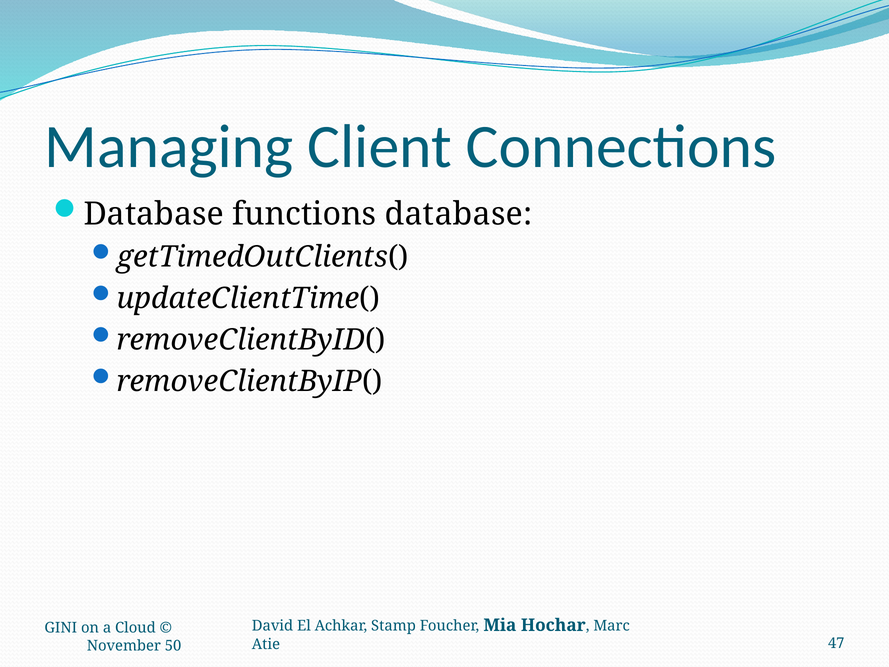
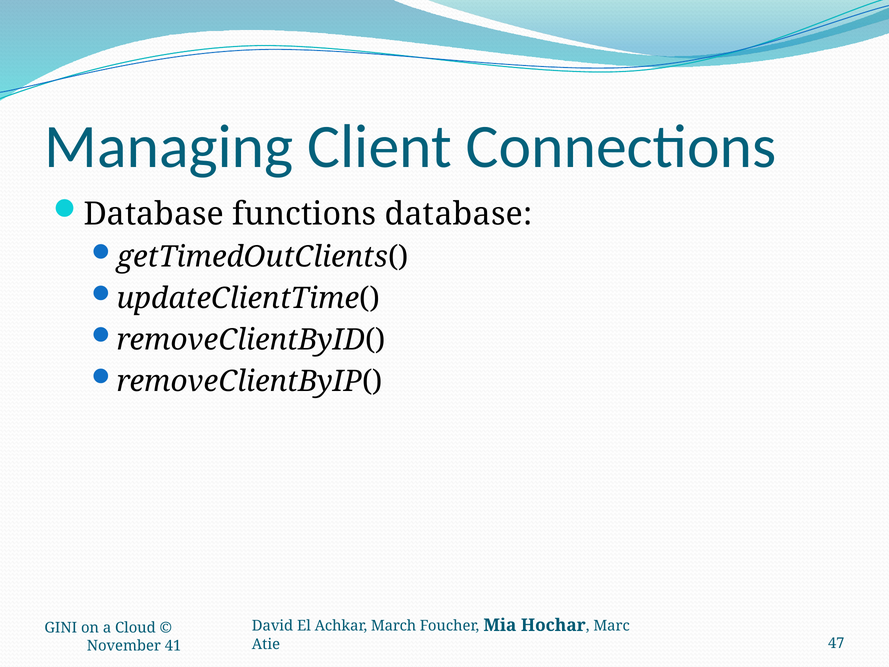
Stamp: Stamp -> March
50: 50 -> 41
